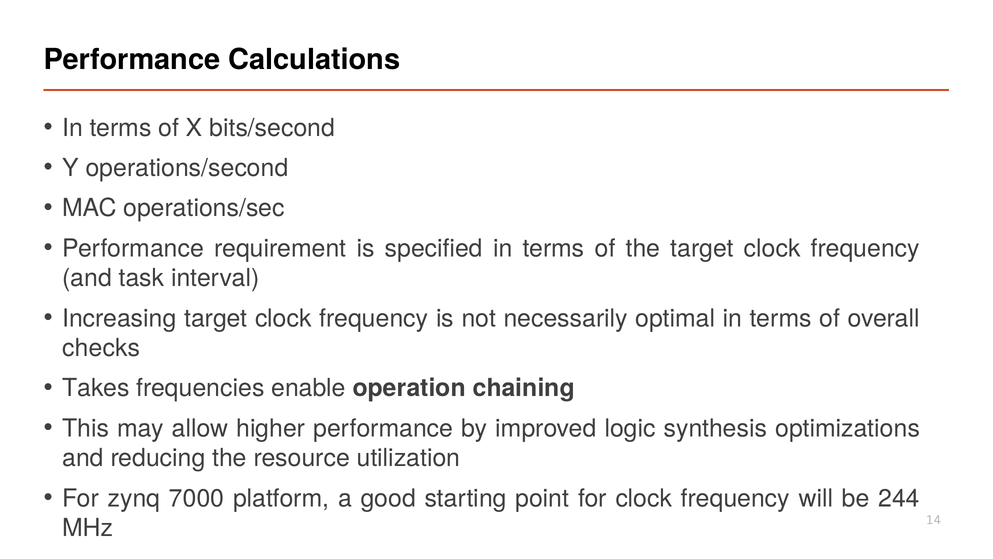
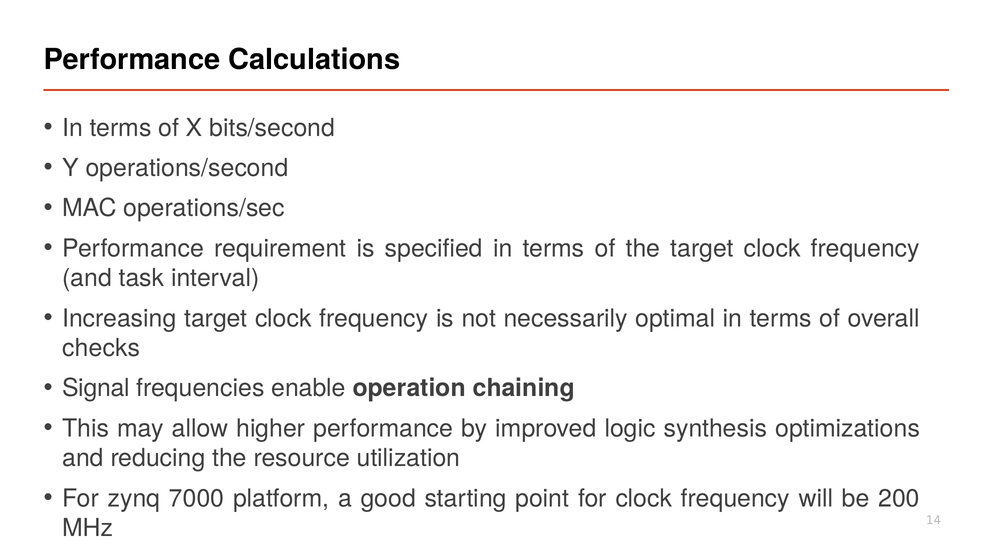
Takes: Takes -> Signal
244: 244 -> 200
